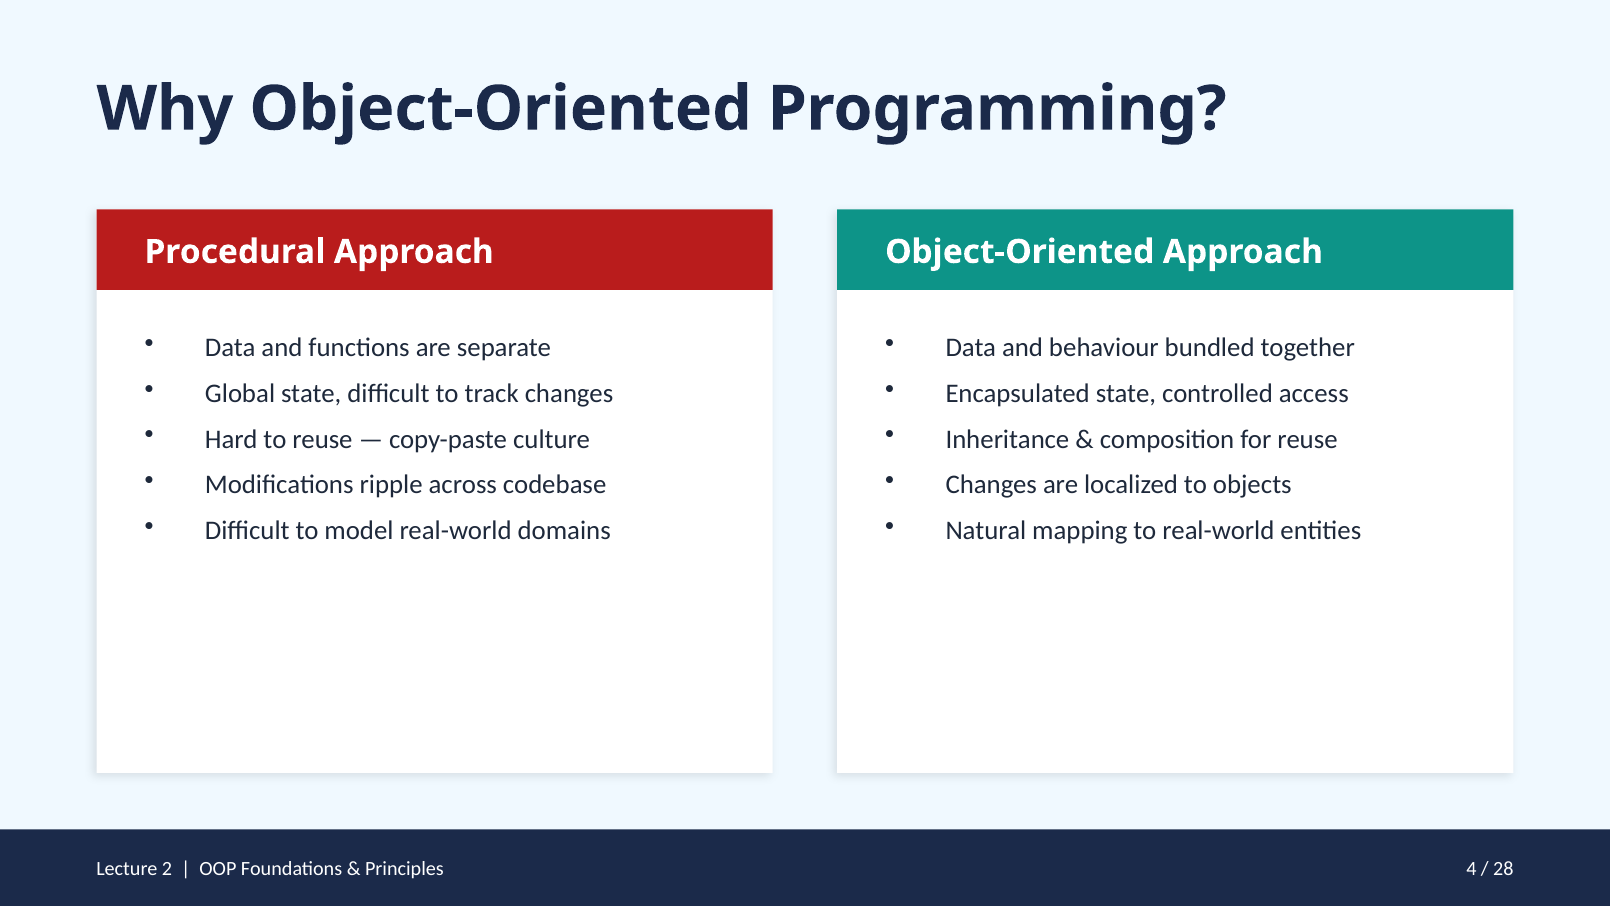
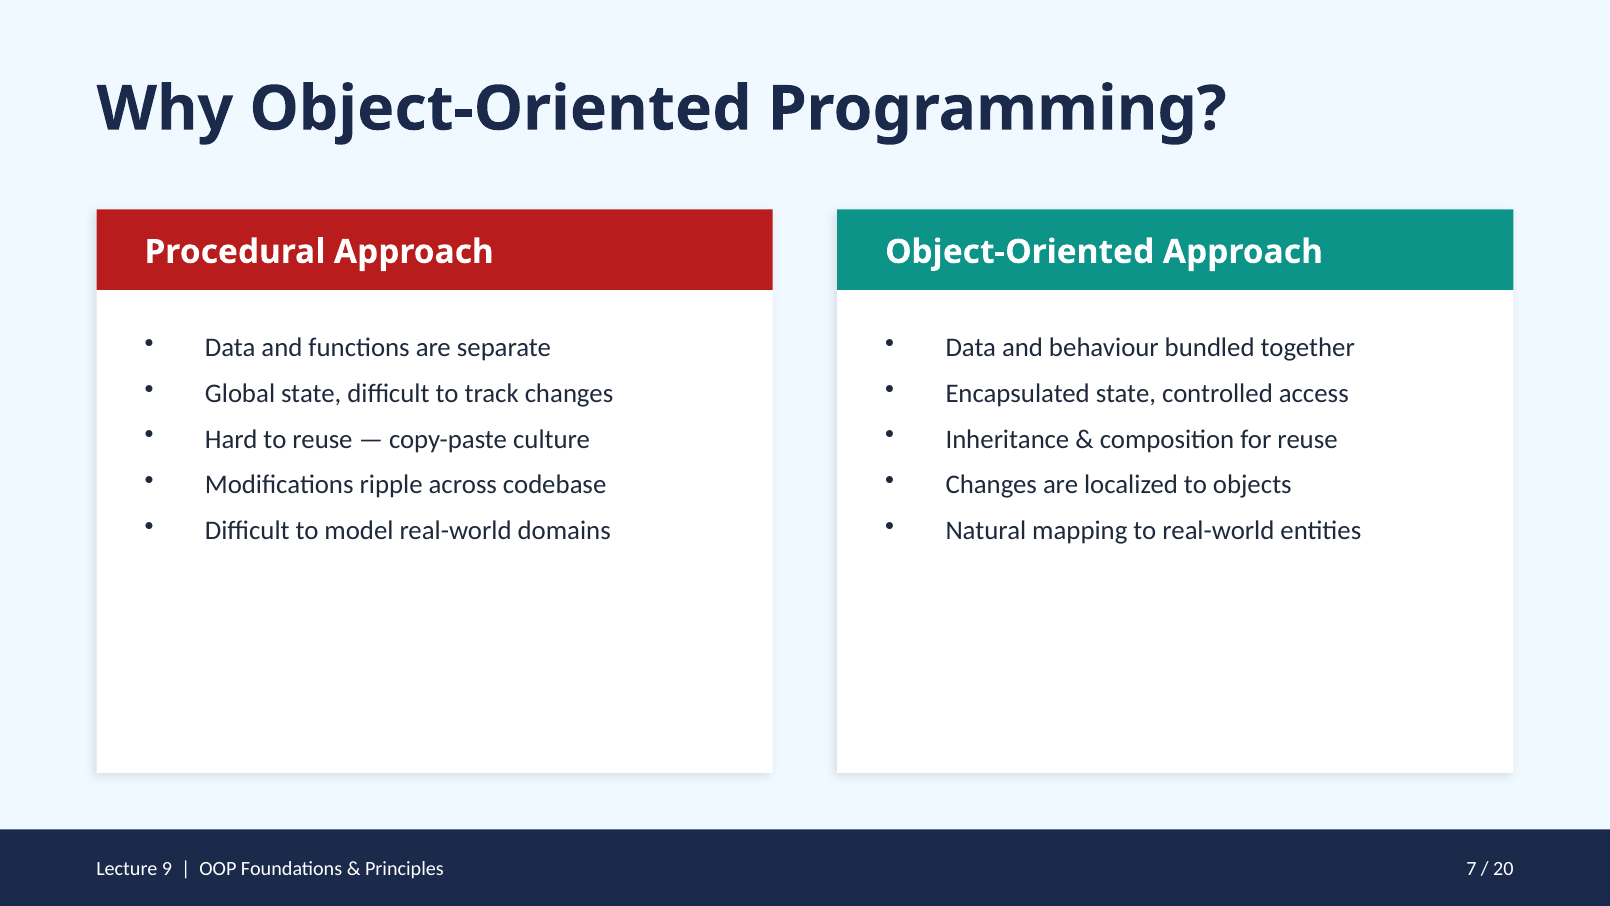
2: 2 -> 9
4: 4 -> 7
28: 28 -> 20
